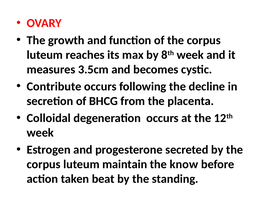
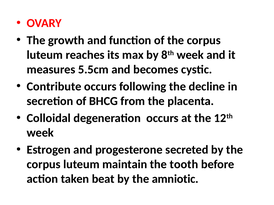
3.5cm: 3.5cm -> 5.5cm
know: know -> tooth
standing: standing -> amniotic
